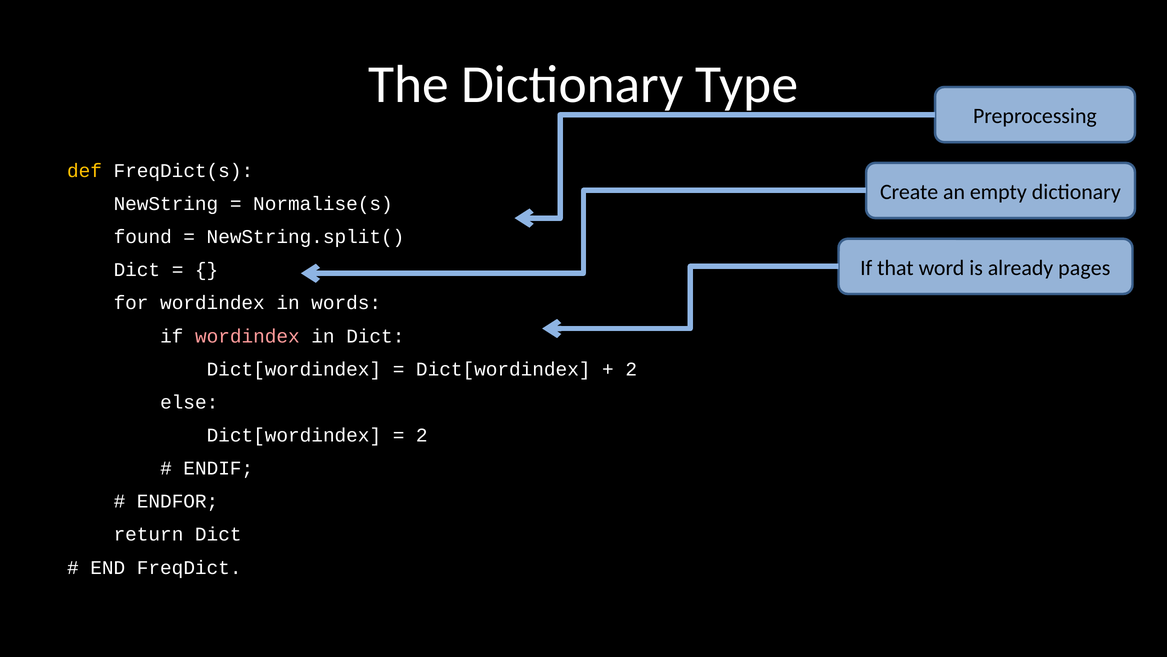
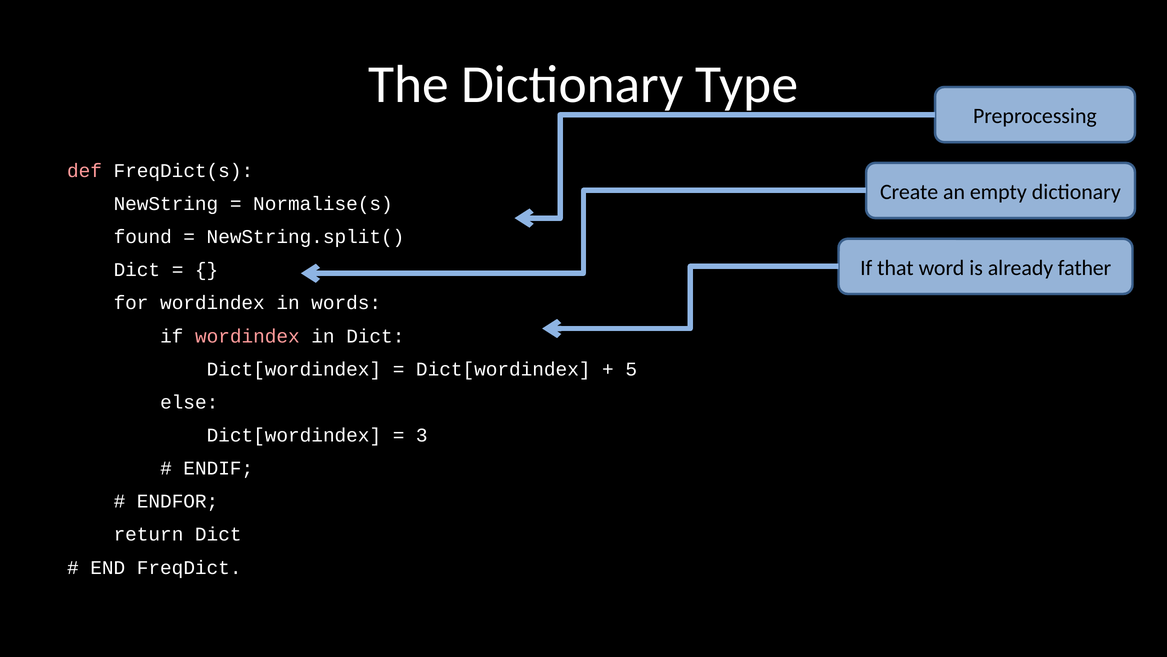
def colour: yellow -> pink
pages: pages -> father
2 at (631, 369): 2 -> 5
2 at (422, 435): 2 -> 3
